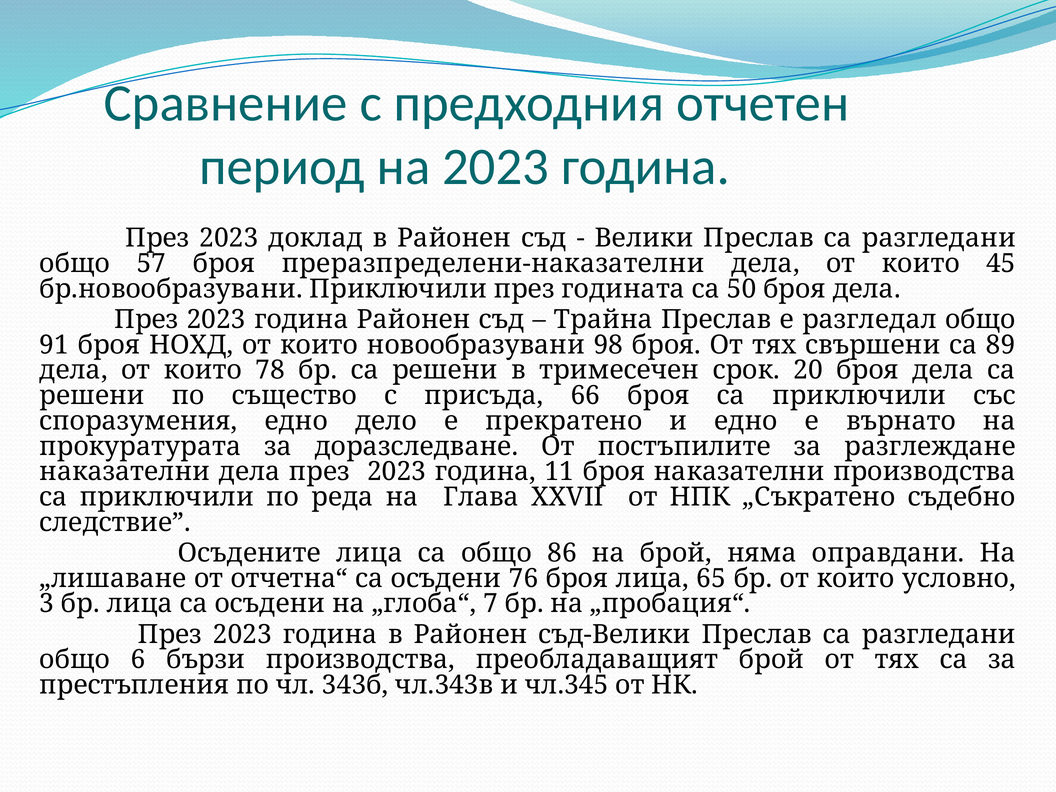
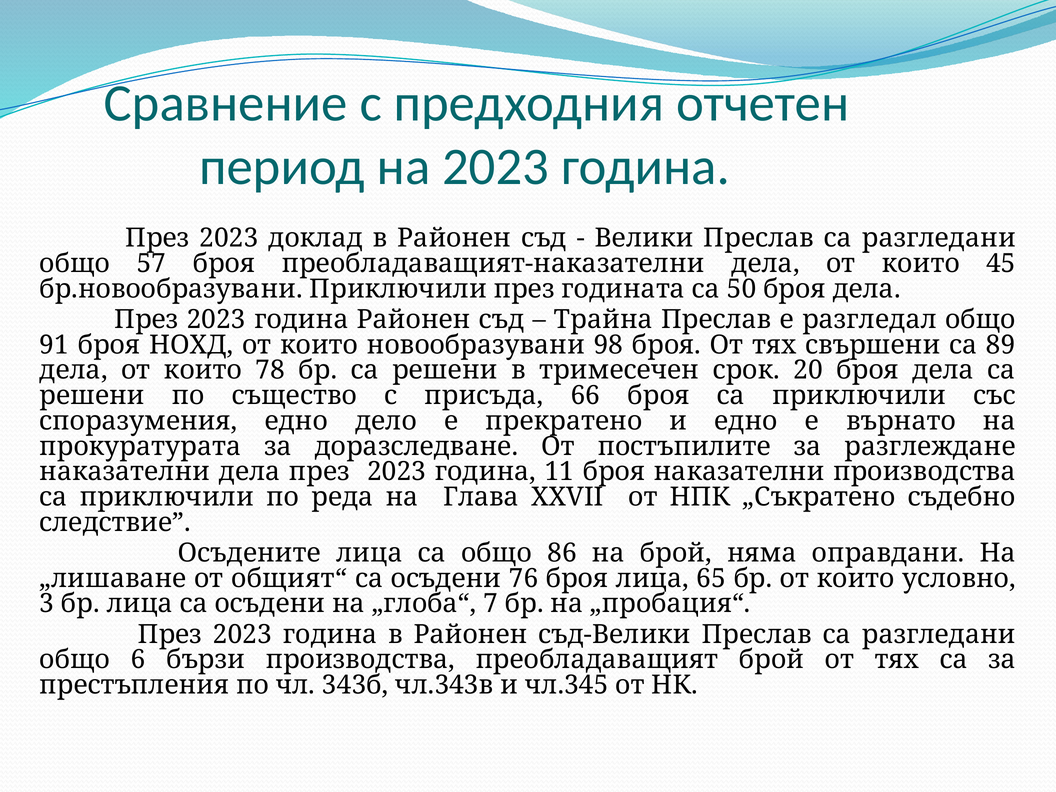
преразпределени-наказателни: преразпределени-наказателни -> преобладаващият-наказателни
отчетна“: отчетна“ -> общият“
